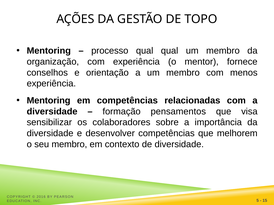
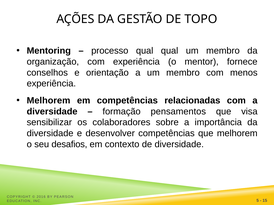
Mentoring at (49, 101): Mentoring -> Melhorem
seu membro: membro -> desafios
